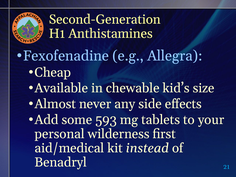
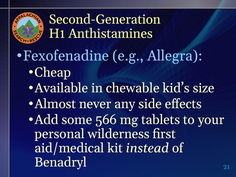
593: 593 -> 566
